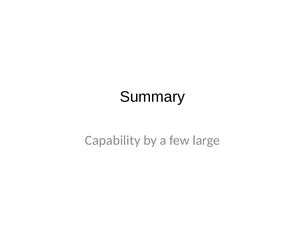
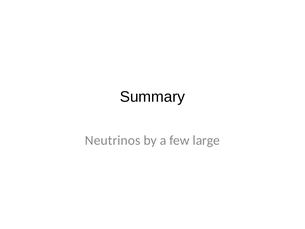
Capability: Capability -> Neutrinos
